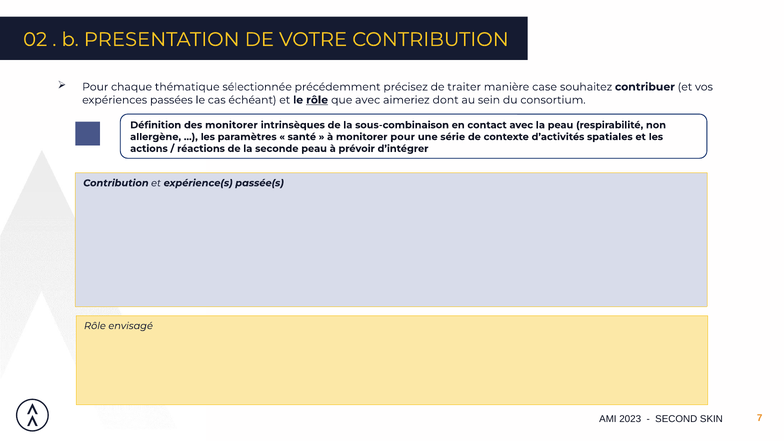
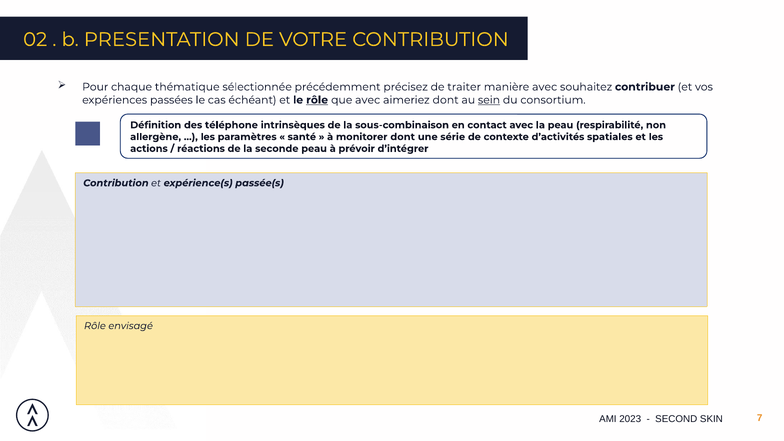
manière case: case -> avec
sein underline: none -> present
des monitorer: monitorer -> téléphone
monitorer pour: pour -> dont
